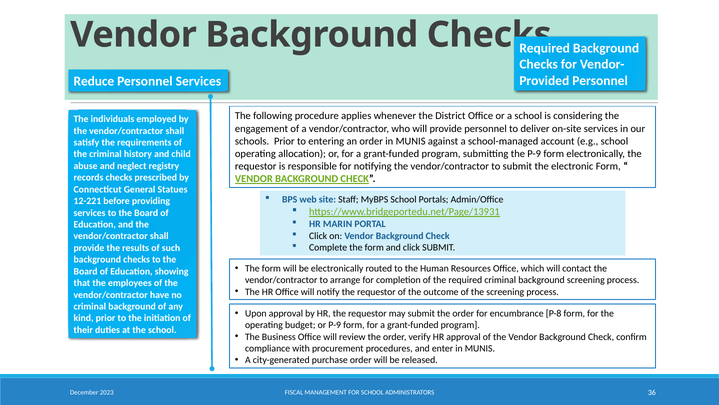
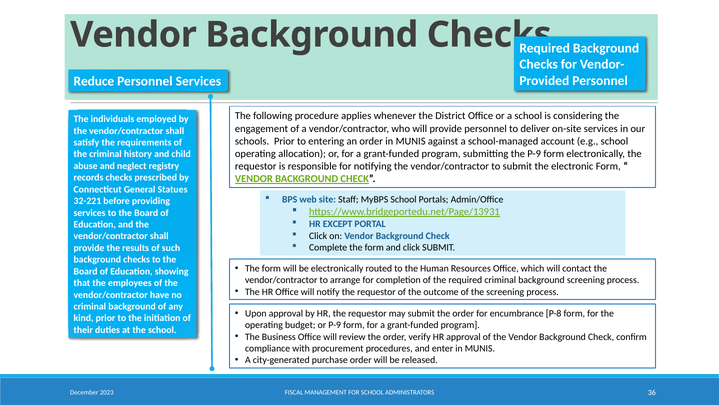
12-221: 12-221 -> 32-221
MARIN: MARIN -> EXCEPT
